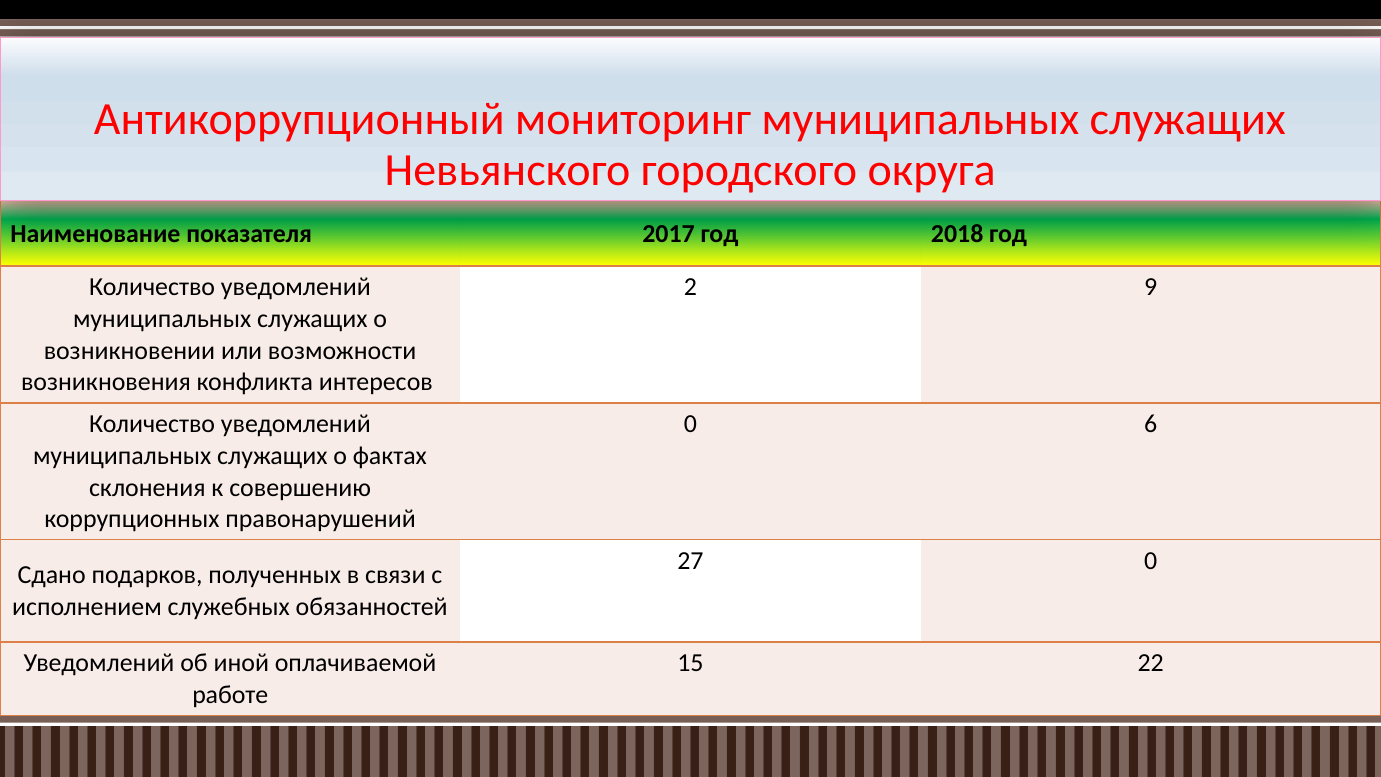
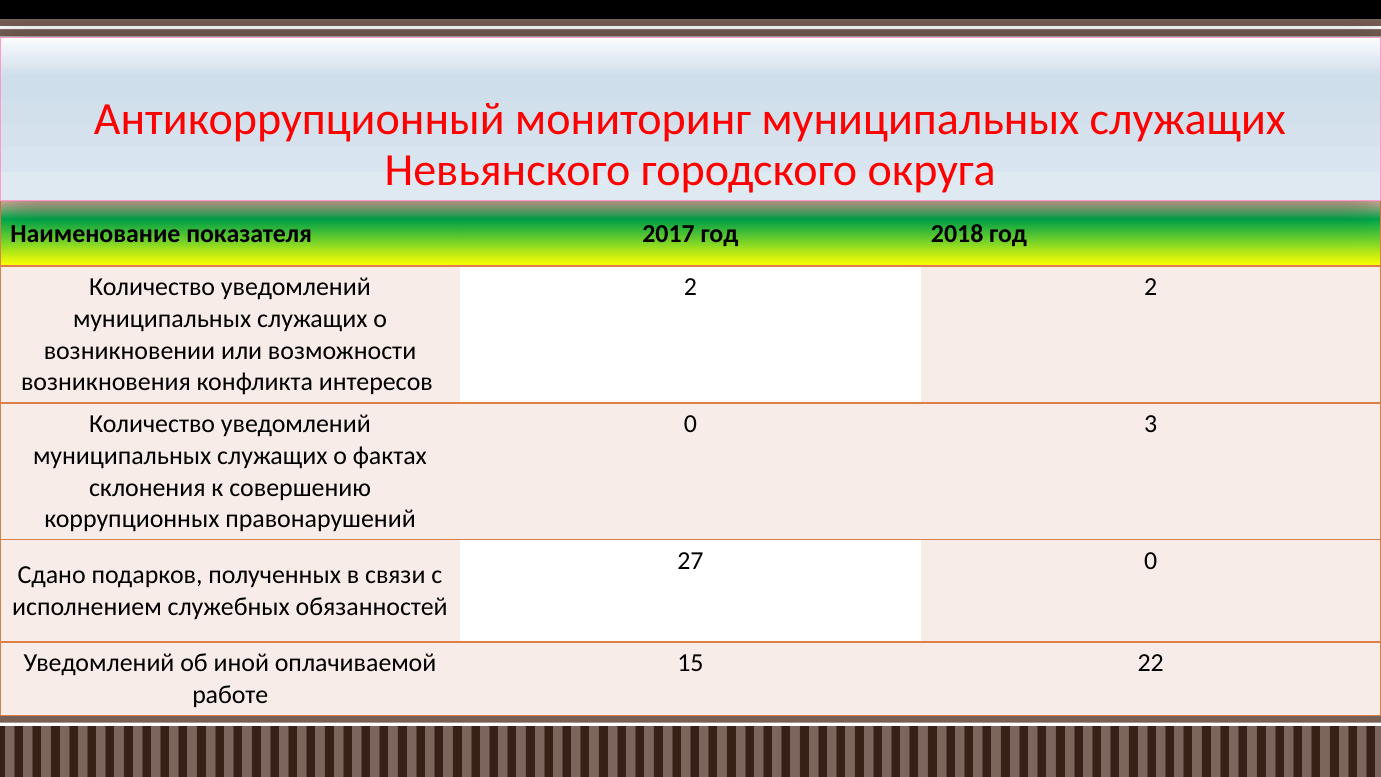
2 9: 9 -> 2
6: 6 -> 3
